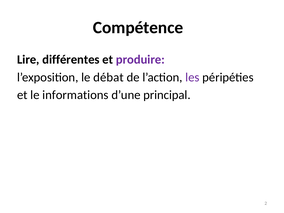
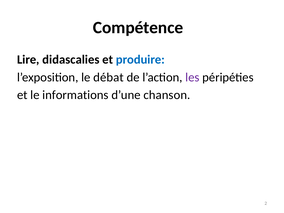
différentes: différentes -> didascalies
produire colour: purple -> blue
principal: principal -> chanson
